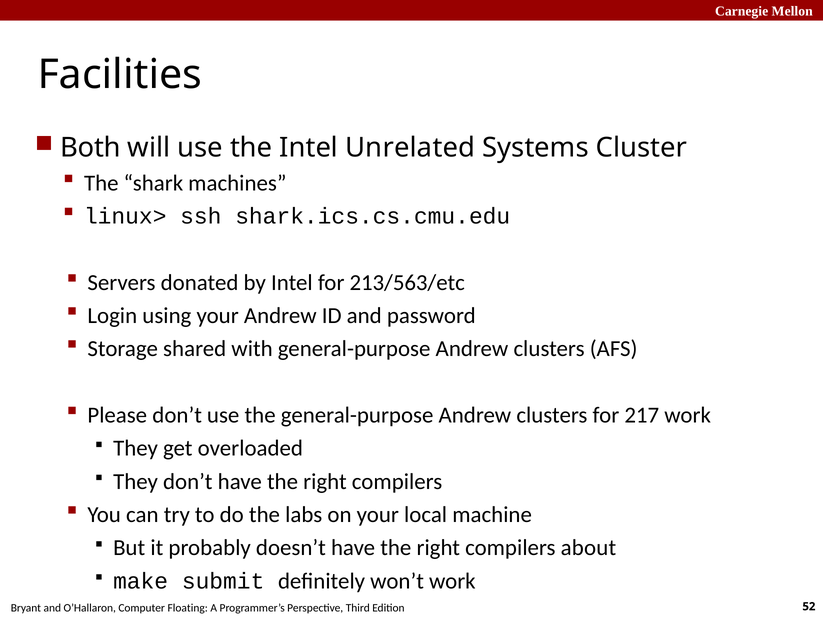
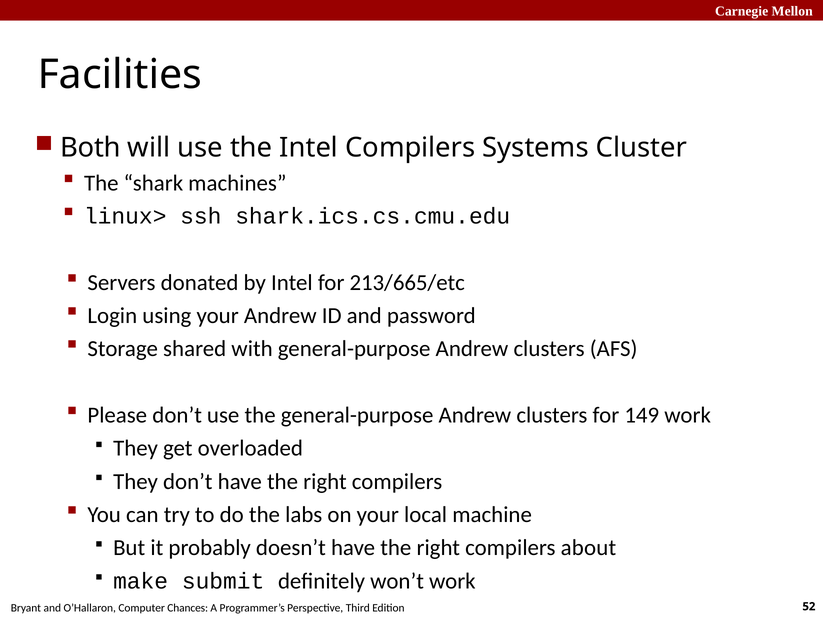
Intel Unrelated: Unrelated -> Compilers
213/563/etc: 213/563/etc -> 213/665/etc
217: 217 -> 149
Floating: Floating -> Chances
